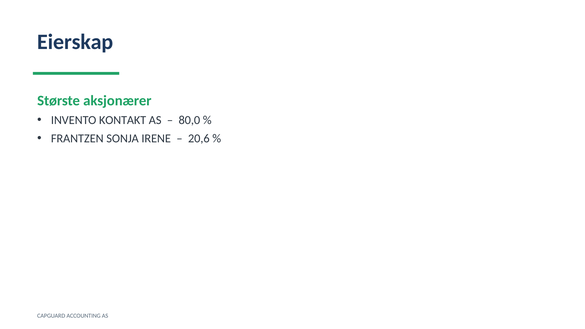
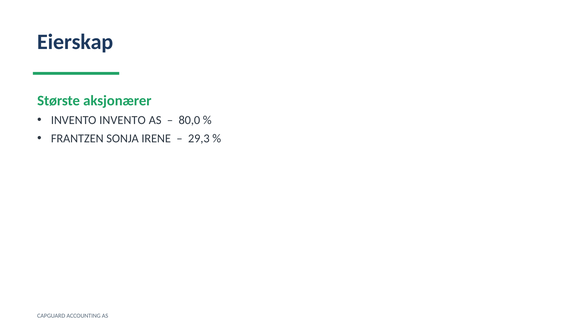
INVENTO KONTAKT: KONTAKT -> INVENTO
20,6: 20,6 -> 29,3
